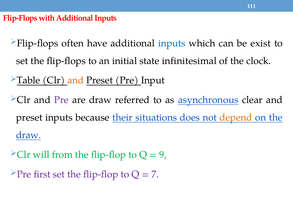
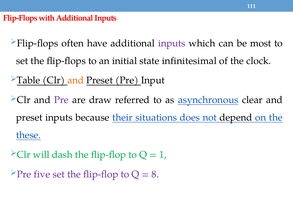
inputs at (172, 43) colour: blue -> purple
exist: exist -> most
depend colour: orange -> black
draw at (29, 135): draw -> these
from: from -> dash
9: 9 -> 1
first: first -> five
7: 7 -> 8
